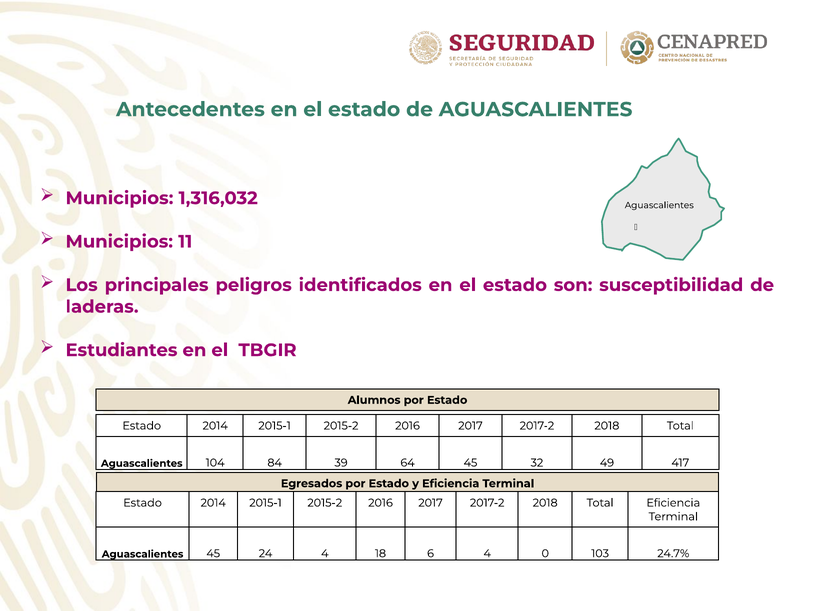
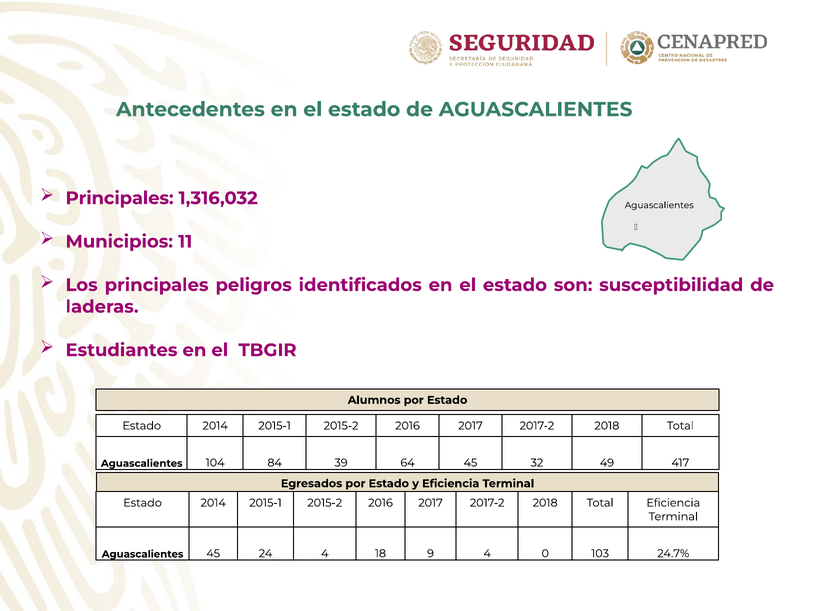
Municipios at (119, 198): Municipios -> Principales
6: 6 -> 9
